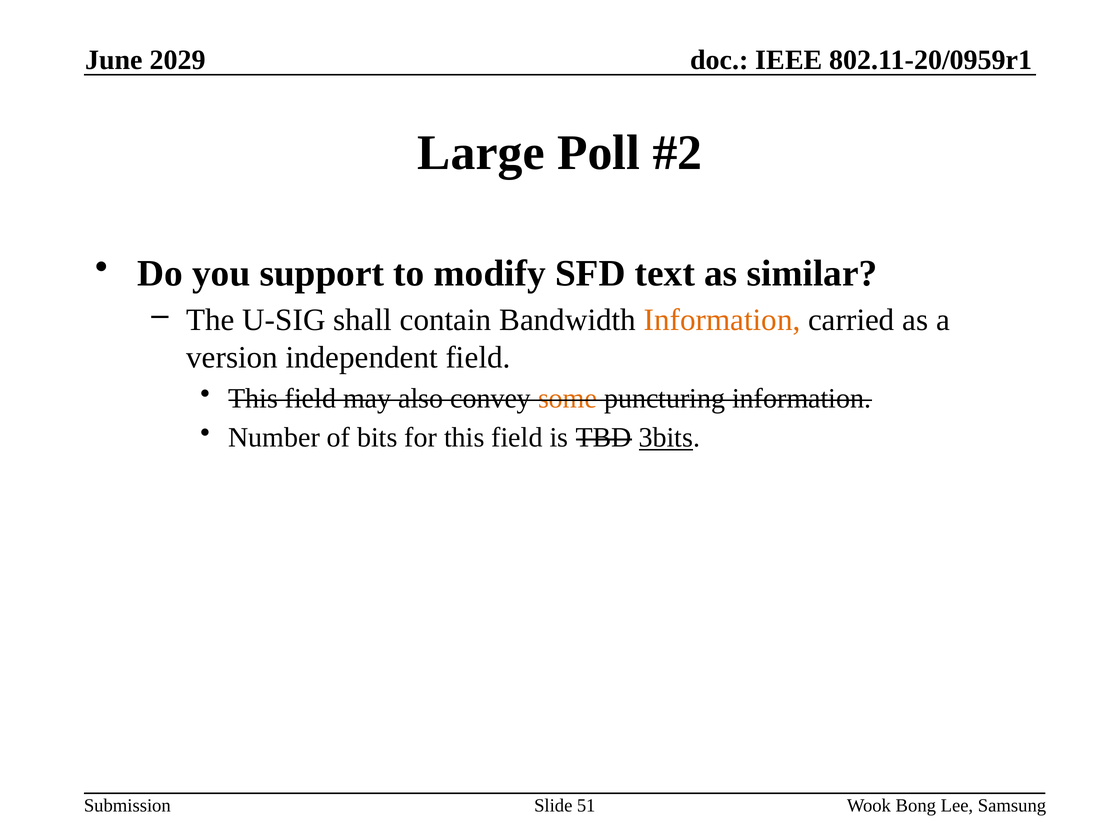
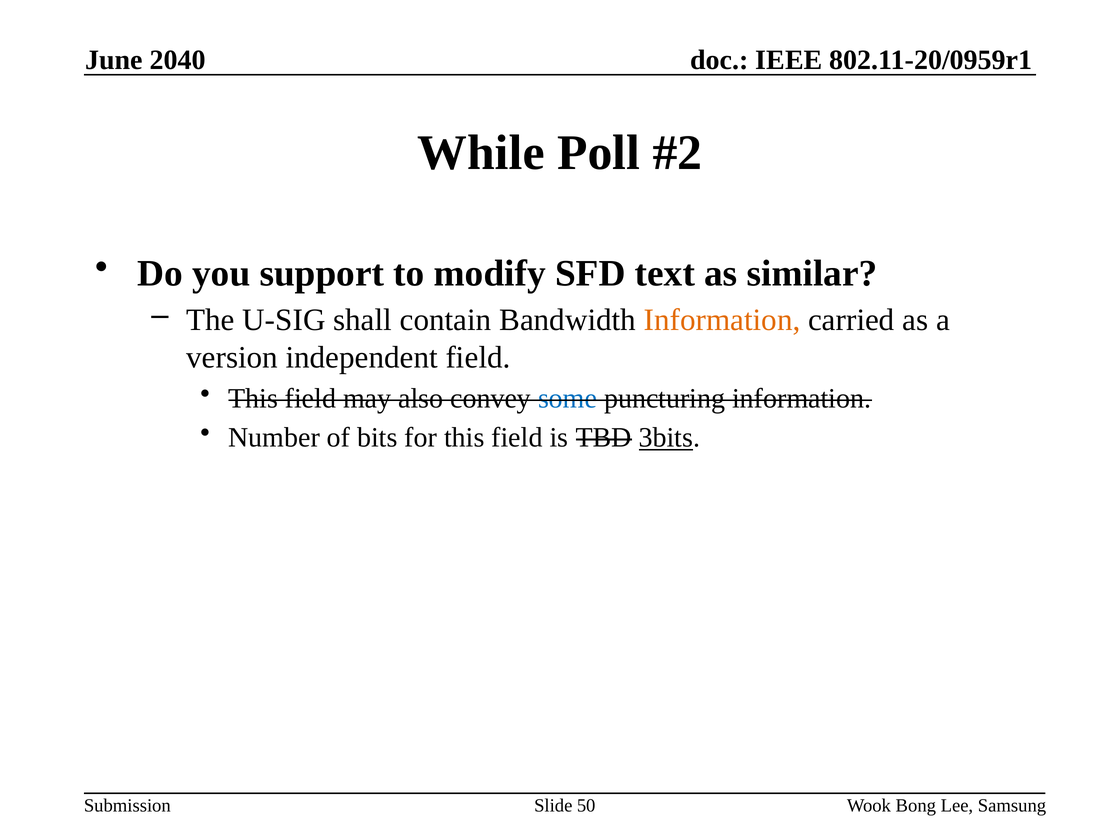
2029: 2029 -> 2040
Large: Large -> While
some colour: orange -> blue
51: 51 -> 50
